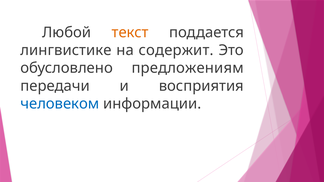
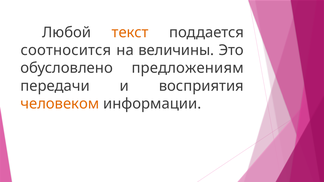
лингвистике: лингвистике -> соотносится
содержит: содержит -> величины
человеком colour: blue -> orange
